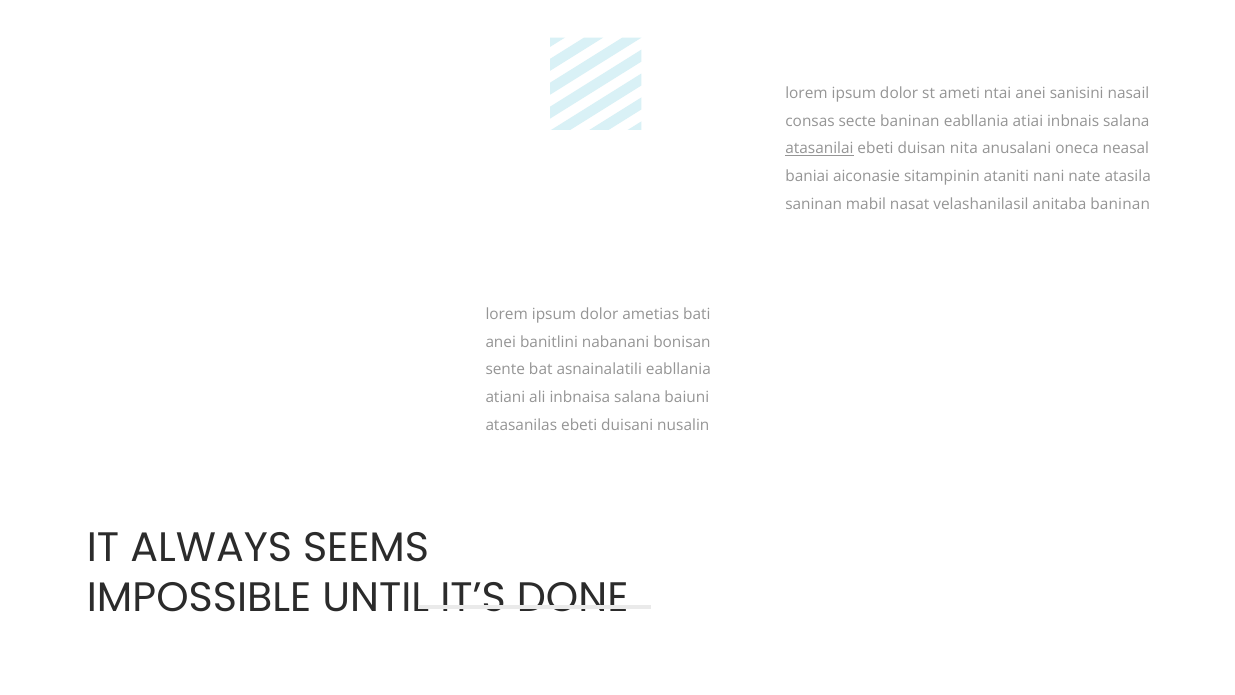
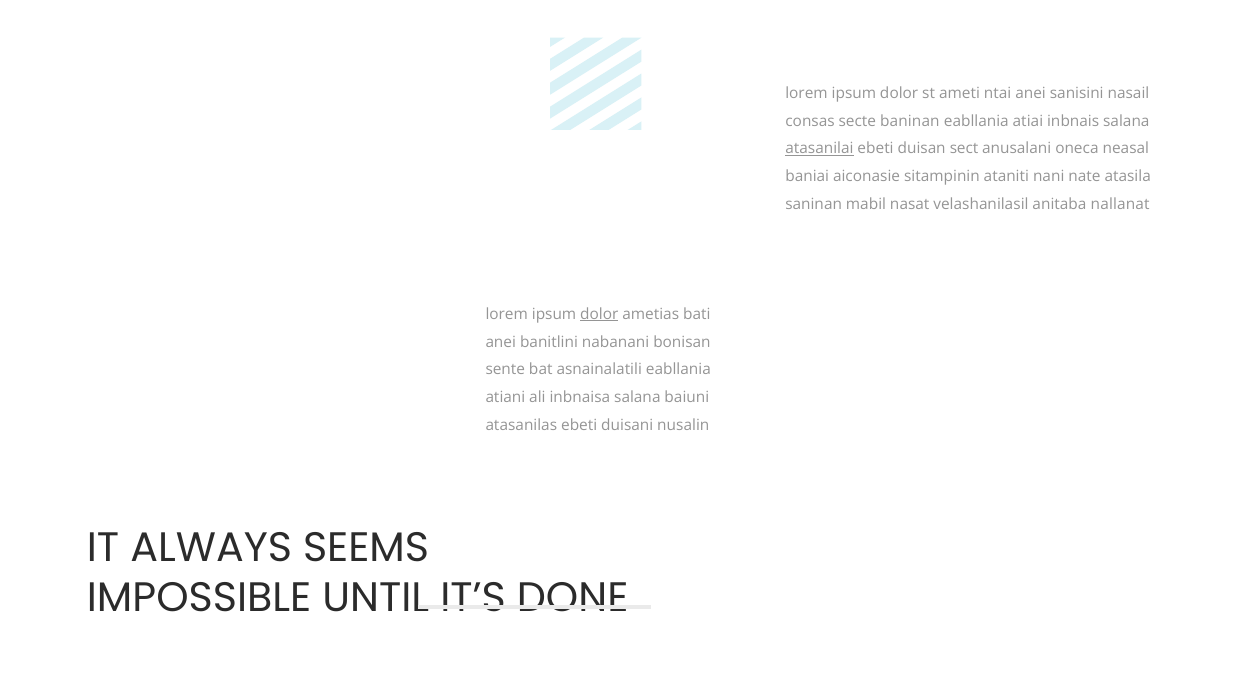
nita: nita -> sect
anitaba baninan: baninan -> nallanat
dolor at (599, 314) underline: none -> present
